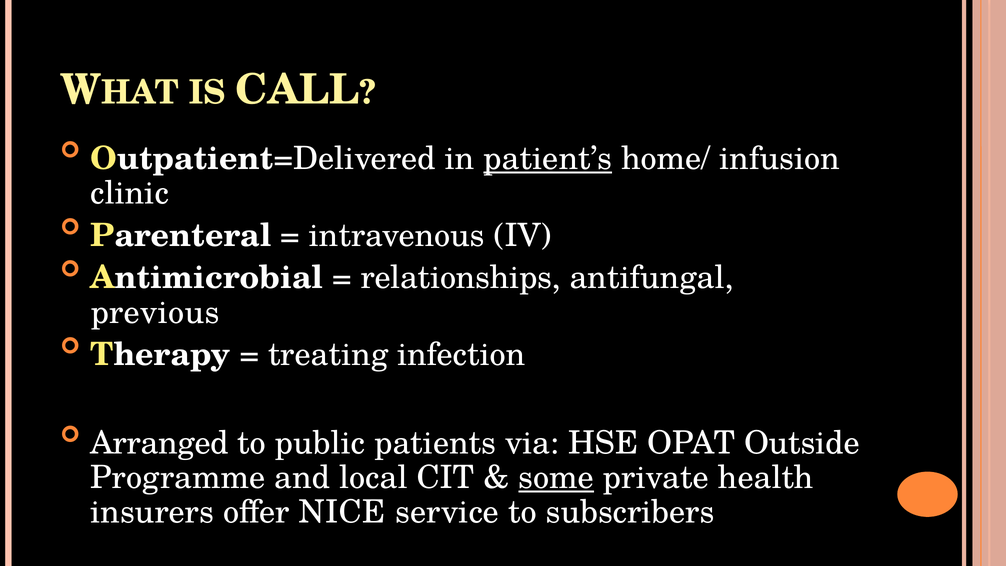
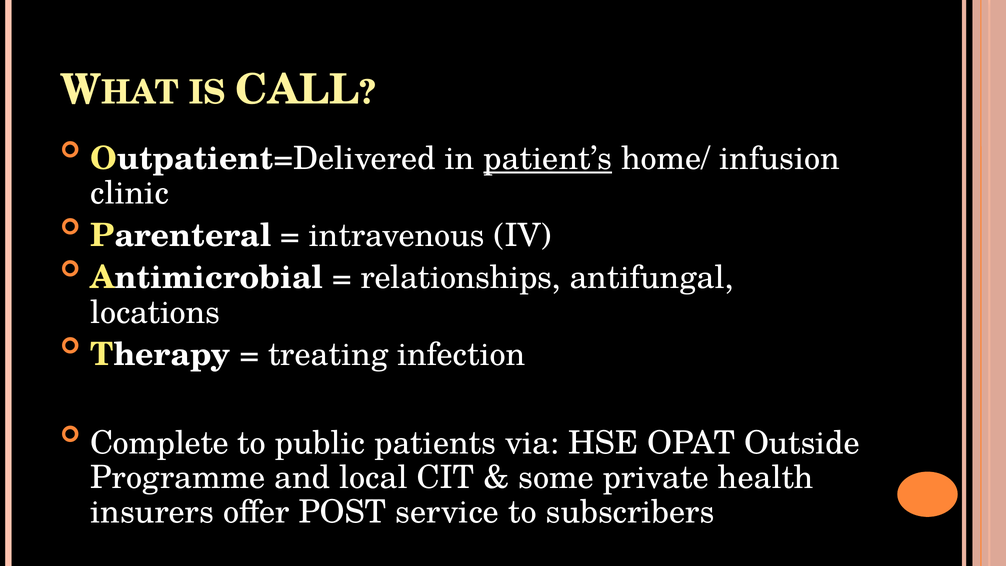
previous: previous -> locations
Arranged: Arranged -> Complete
some underline: present -> none
NICE: NICE -> POST
